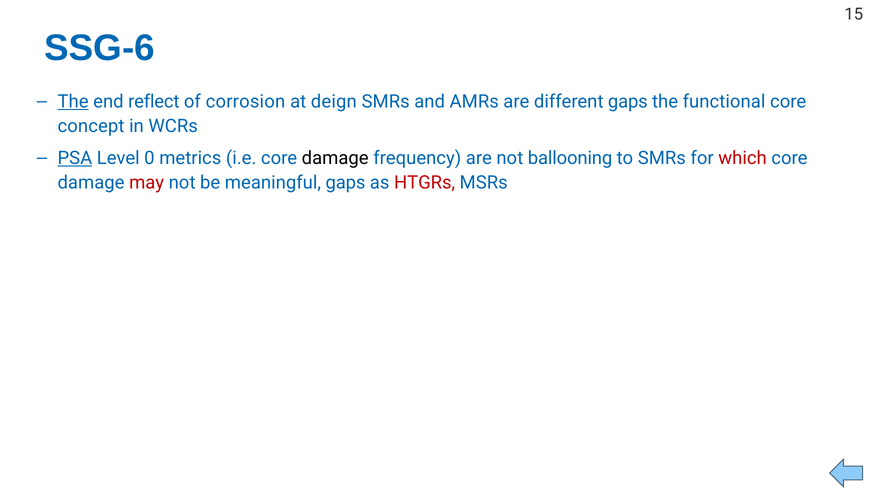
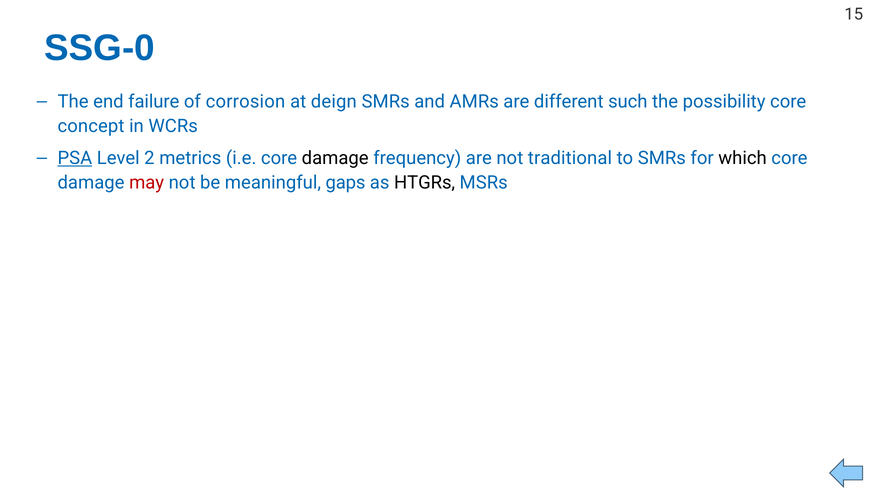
SSG-6: SSG-6 -> SSG-0
The at (73, 102) underline: present -> none
reflect: reflect -> failure
different gaps: gaps -> such
functional: functional -> possibility
0: 0 -> 2
ballooning: ballooning -> traditional
which colour: red -> black
HTGRs colour: red -> black
